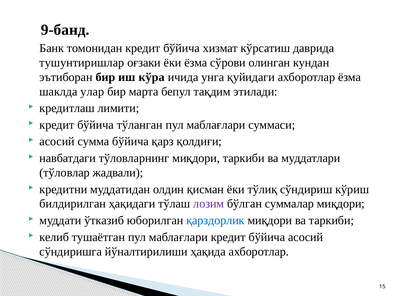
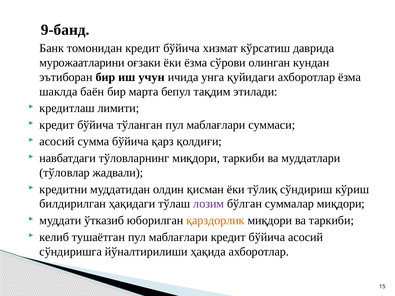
тушунтиришлар: тушунтиришлар -> мурожаатларини
кўра: кўра -> учун
улар: улар -> баён
қарздорлик colour: blue -> orange
